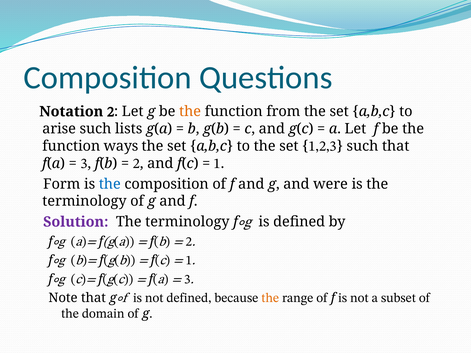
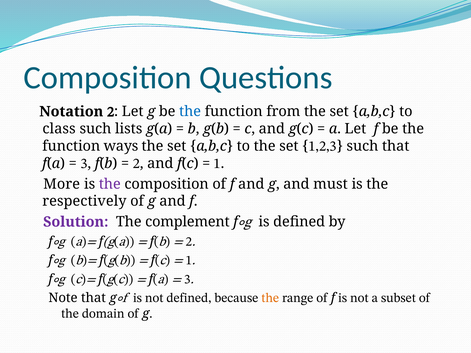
the at (190, 112) colour: orange -> blue
arise: arise -> class
Form: Form -> More
the at (110, 184) colour: blue -> purple
were: were -> must
terminology at (84, 201): terminology -> respectively
terminology at (187, 222): terminology -> complement
